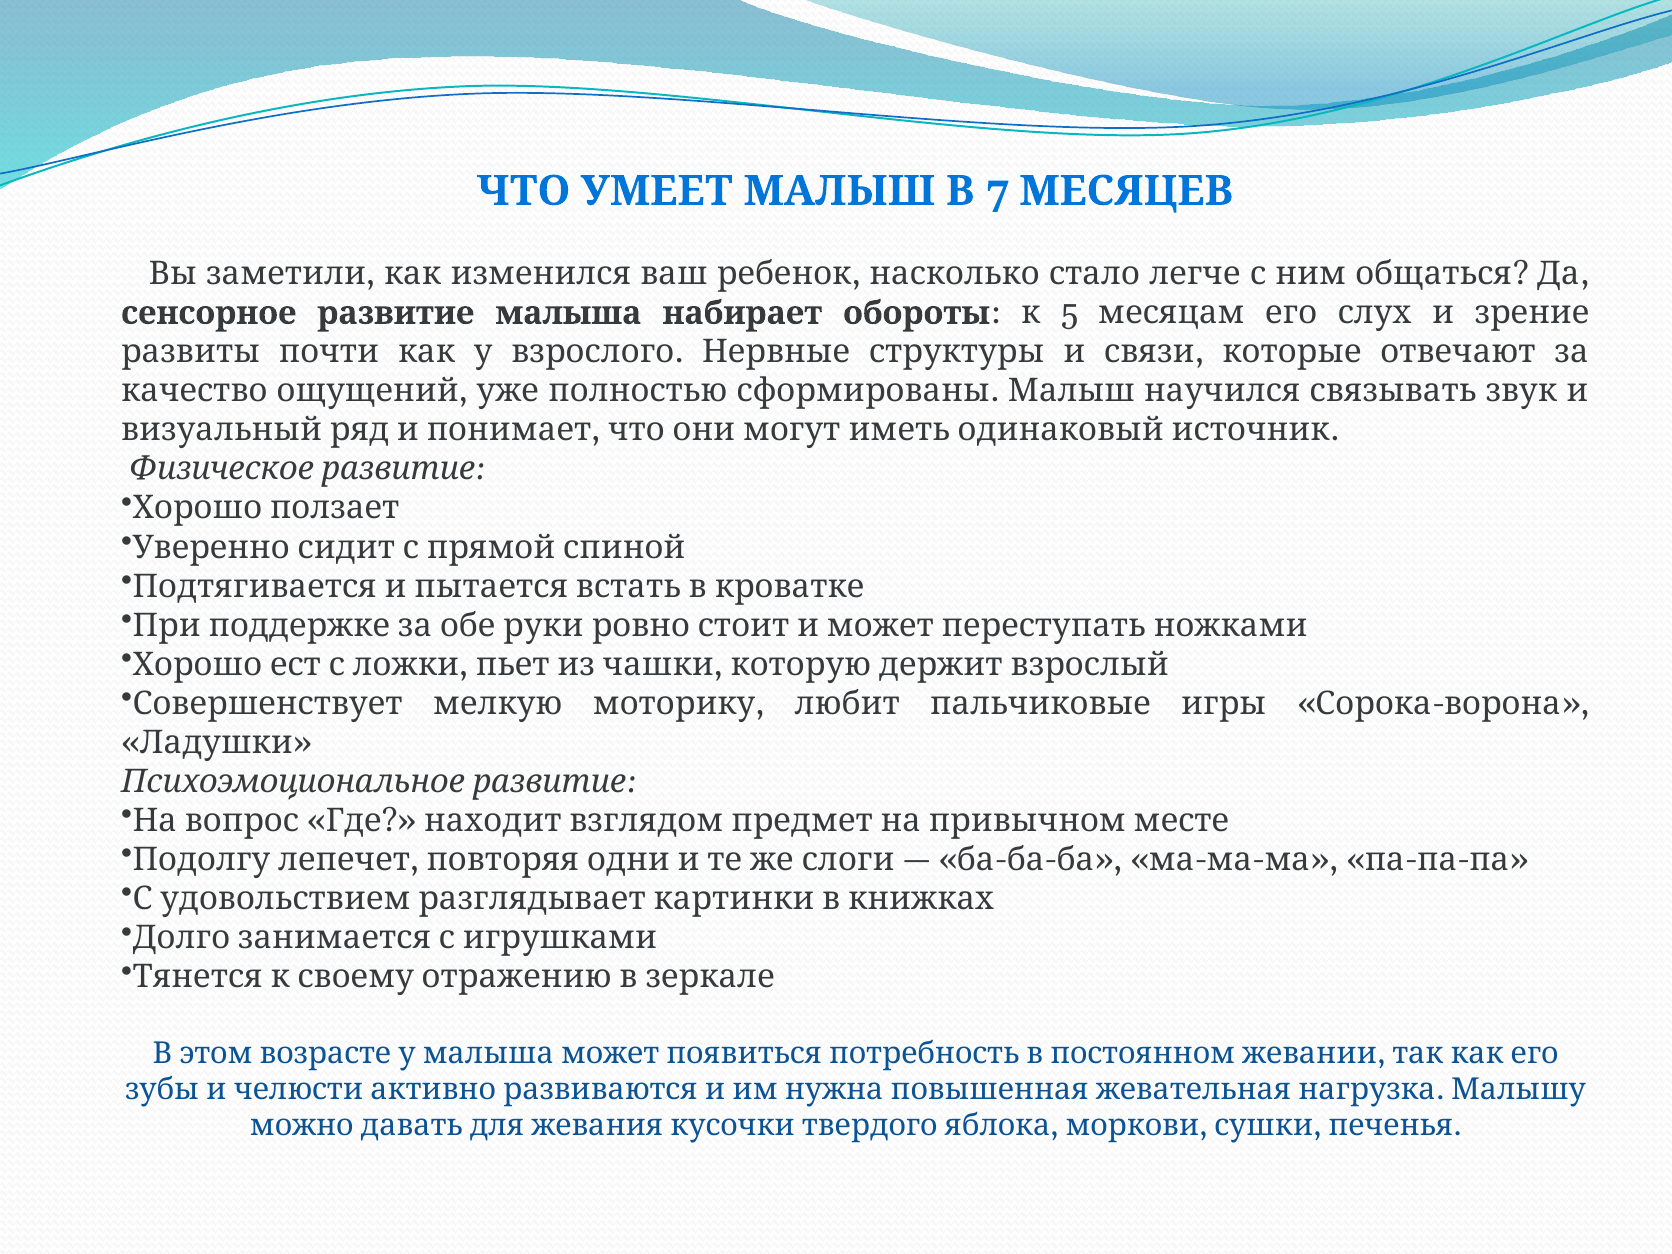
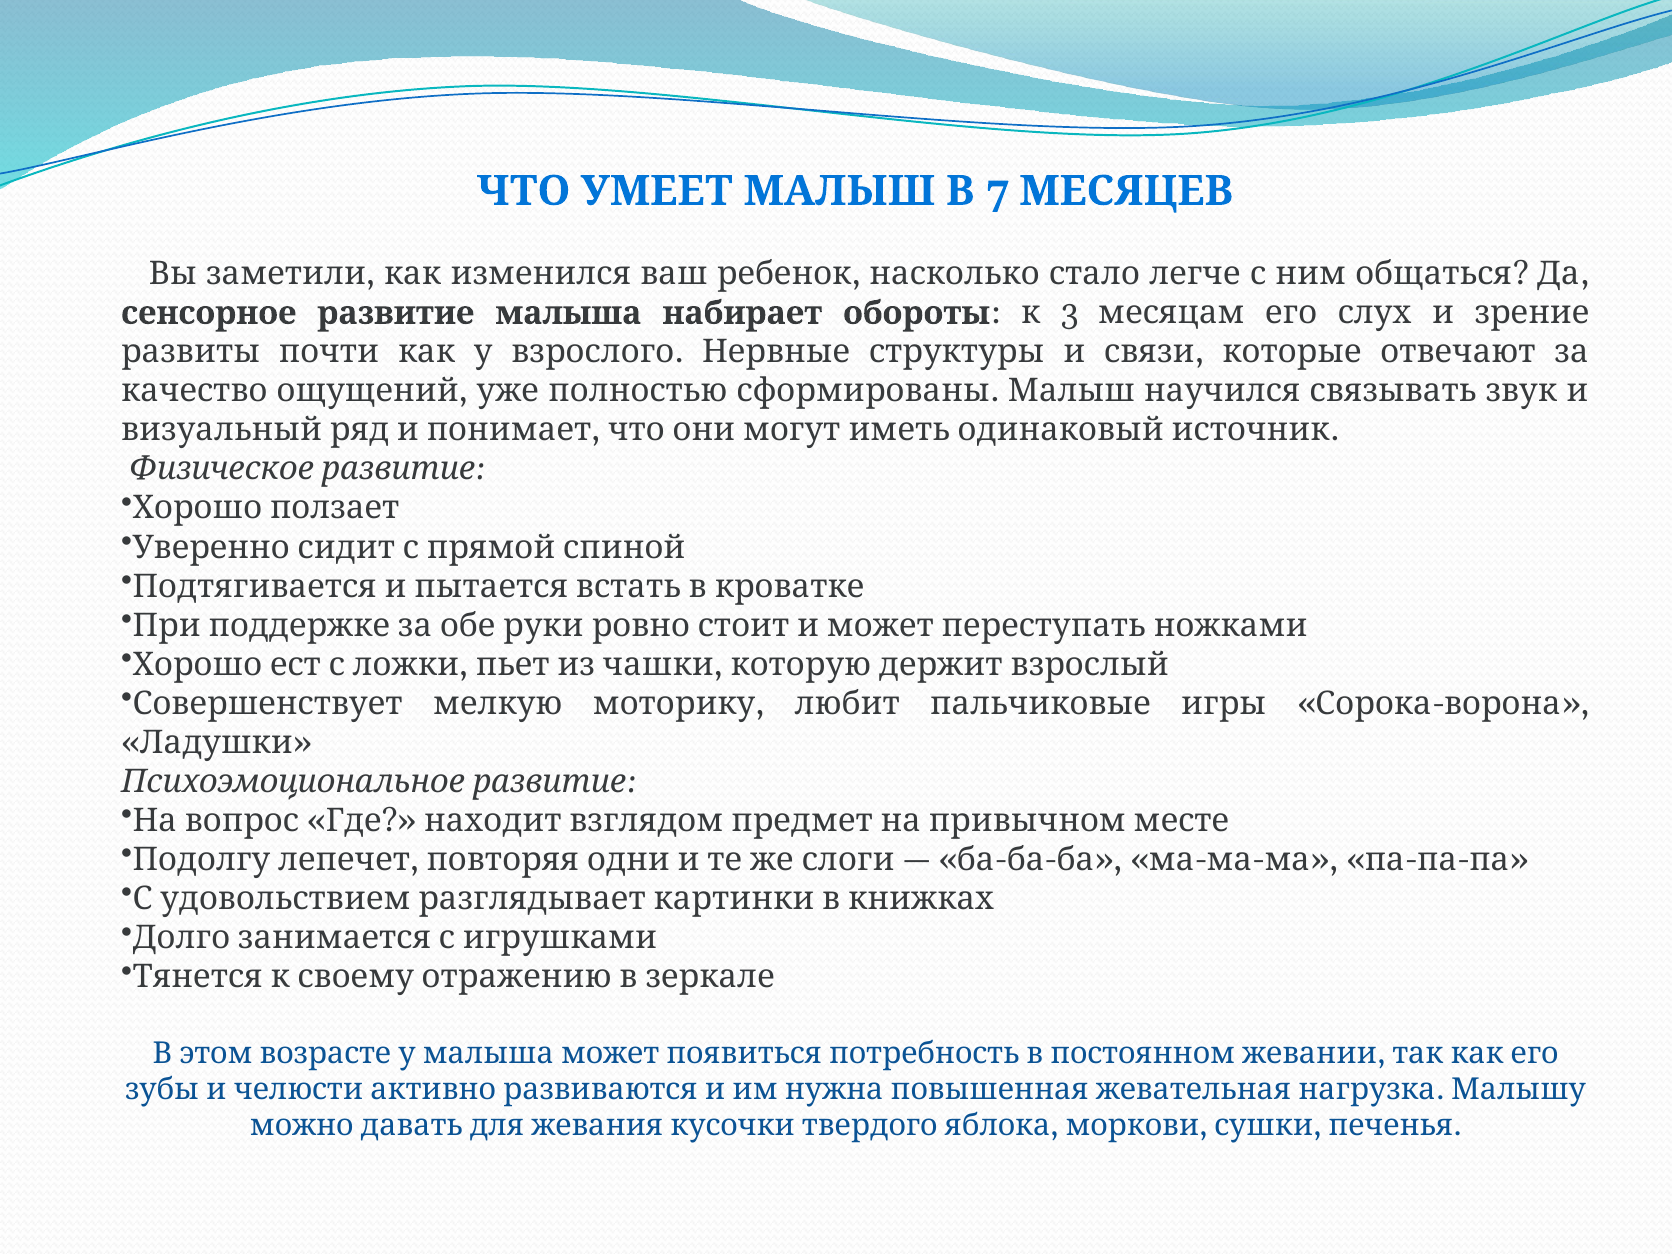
5: 5 -> 3
